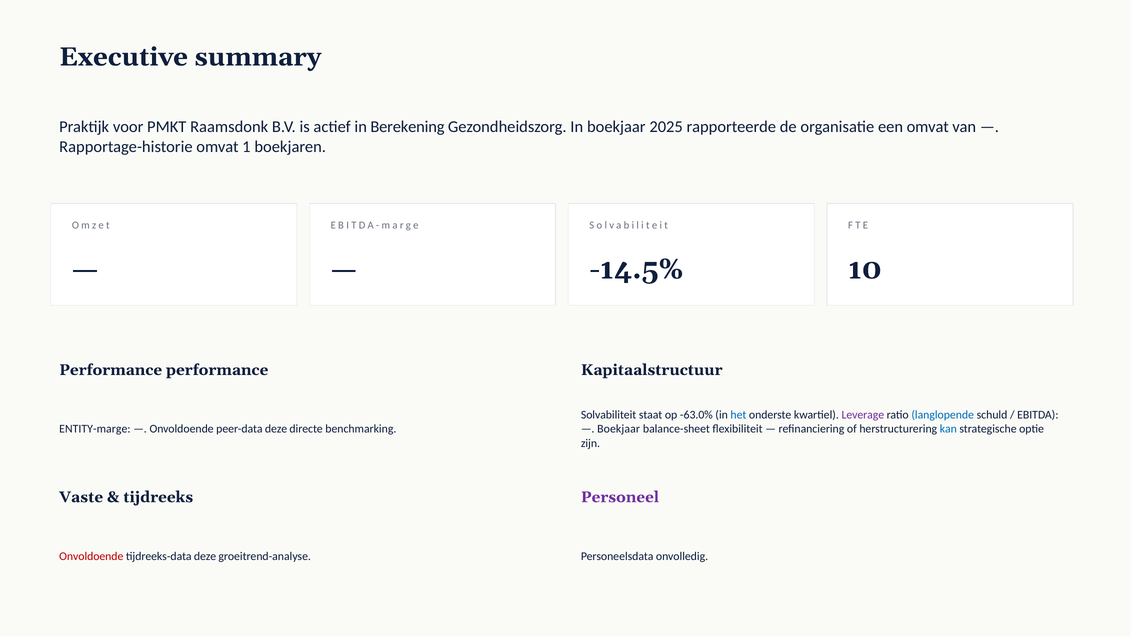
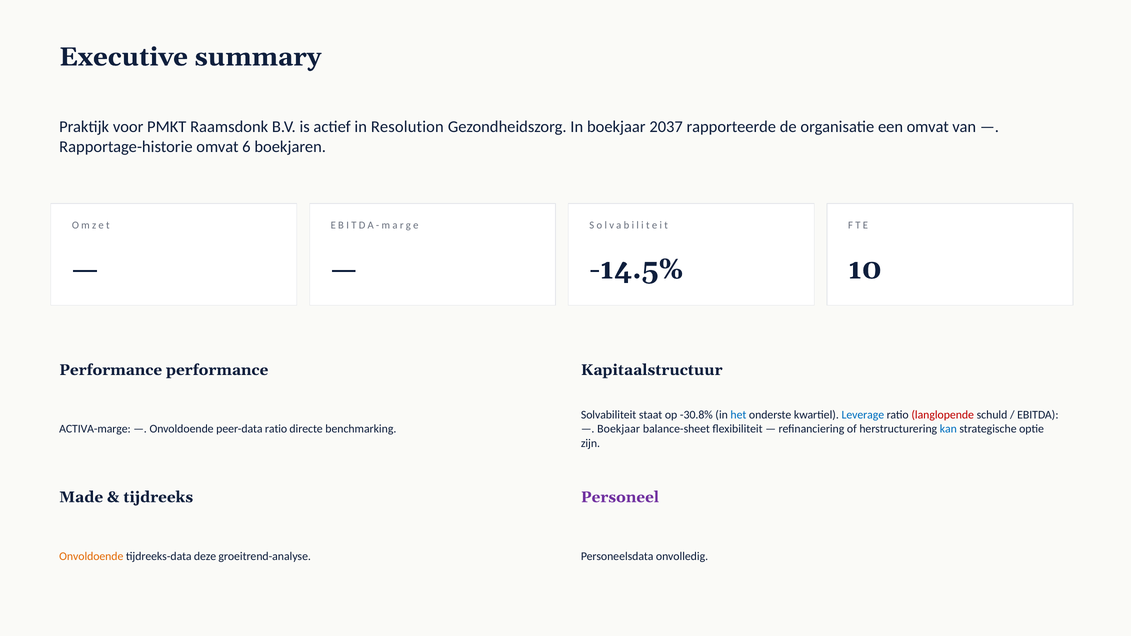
Berekening: Berekening -> Resolution
2025: 2025 -> 2037
1: 1 -> 6
-63.0%: -63.0% -> -30.8%
Leverage colour: purple -> blue
langlopende colour: blue -> red
ENTITY-marge: ENTITY-marge -> ACTIVA-marge
peer-data deze: deze -> ratio
Vaste: Vaste -> Made
Onvoldoende at (91, 556) colour: red -> orange
